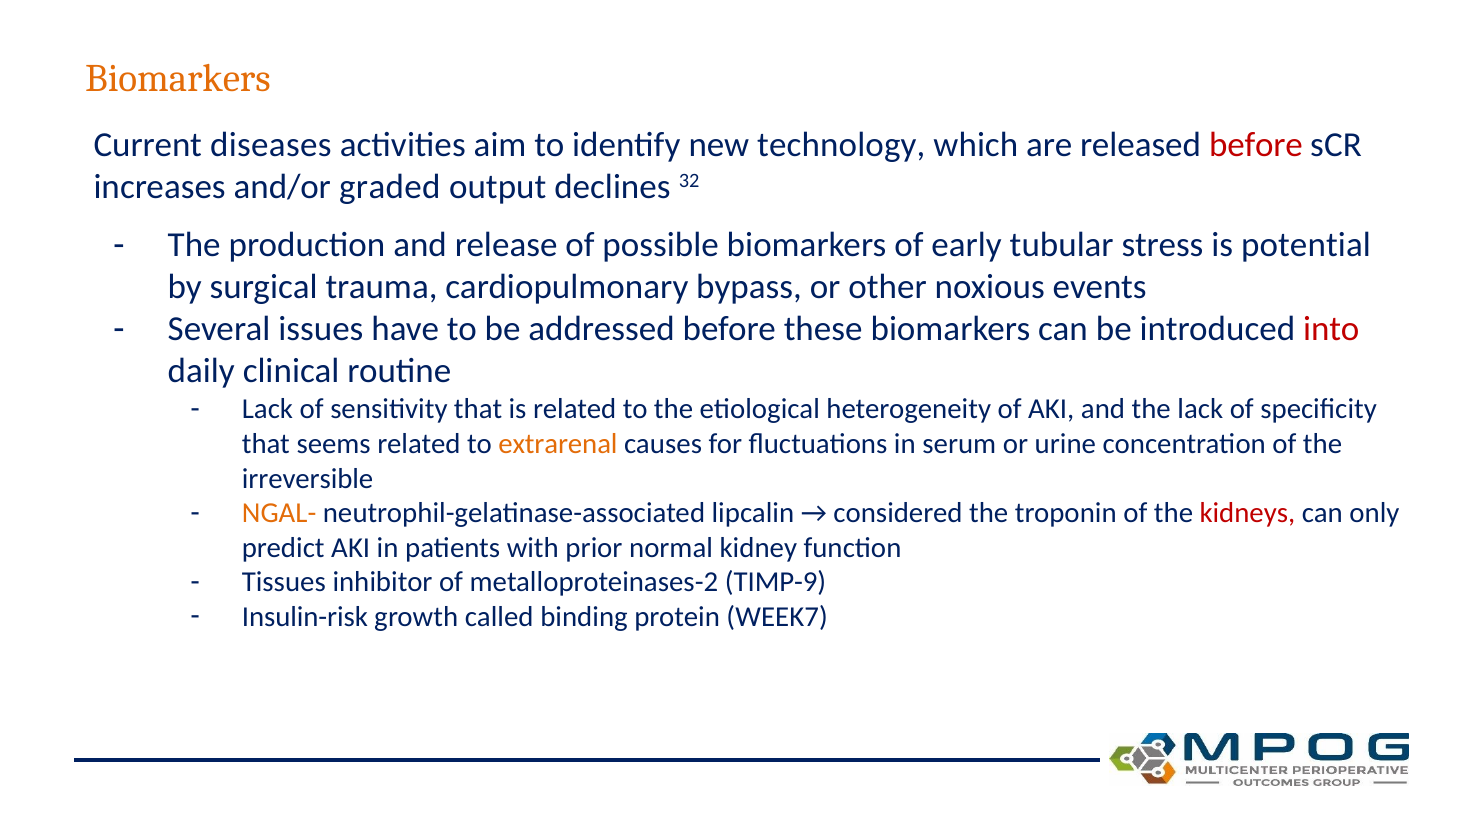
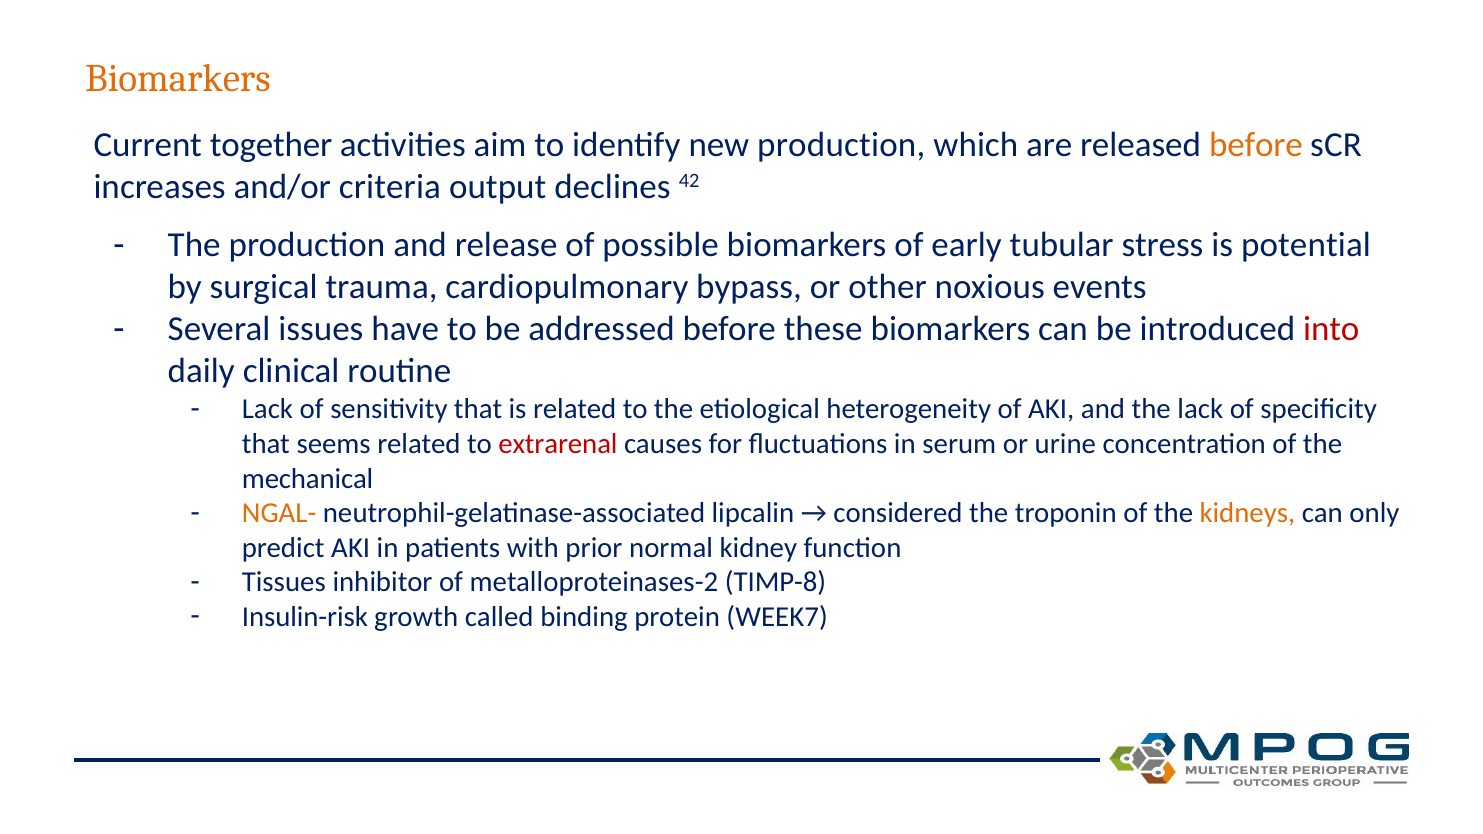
diseases: diseases -> together
new technology: technology -> production
before at (1256, 145) colour: red -> orange
graded: graded -> criteria
32: 32 -> 42
extrarenal colour: orange -> red
irreversible: irreversible -> mechanical
kidneys colour: red -> orange
TIMP-9: TIMP-9 -> TIMP-8
